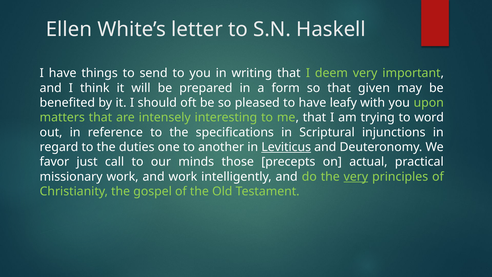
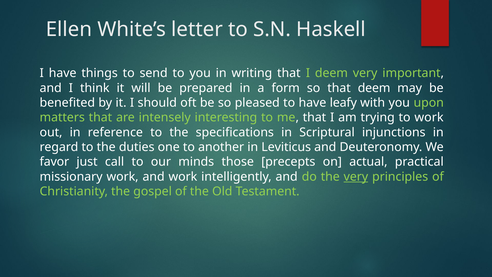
that given: given -> deem
to word: word -> work
Leviticus underline: present -> none
